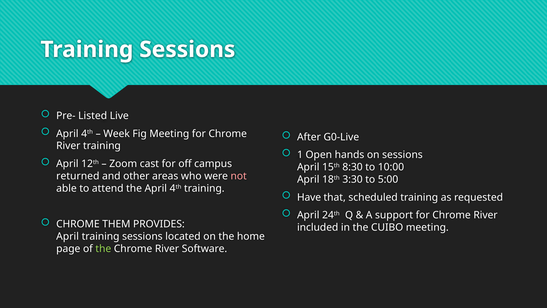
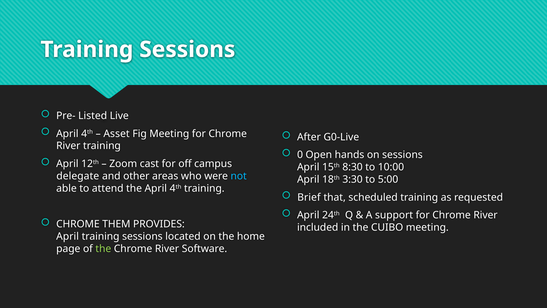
Week: Week -> Asset
1: 1 -> 0
returned: returned -> delegate
not colour: pink -> light blue
Have: Have -> Brief
